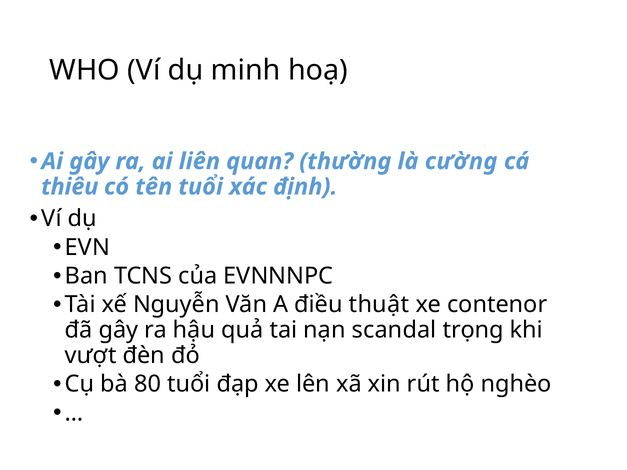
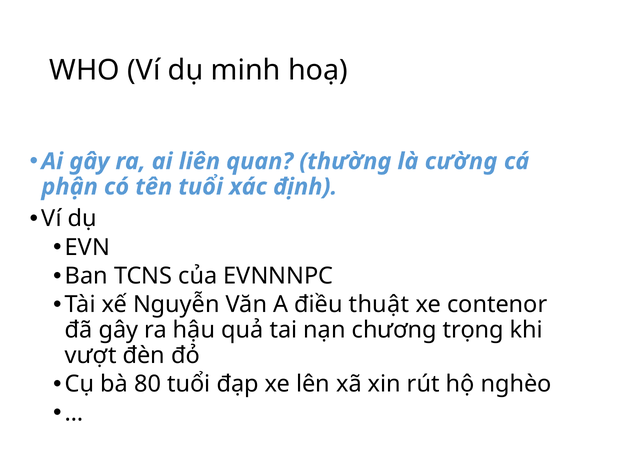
thiêu: thiêu -> phận
scandal: scandal -> chương
